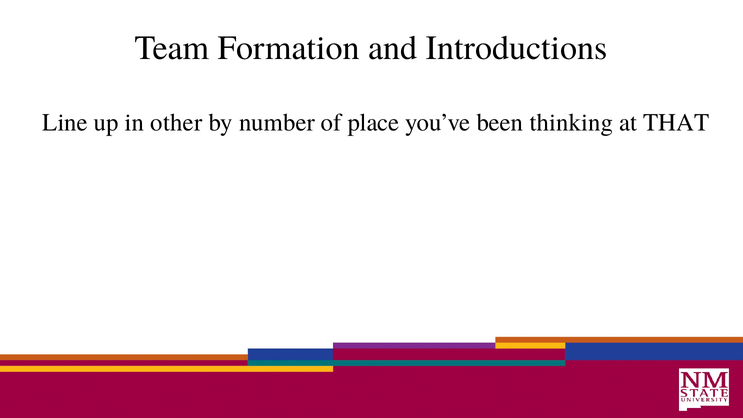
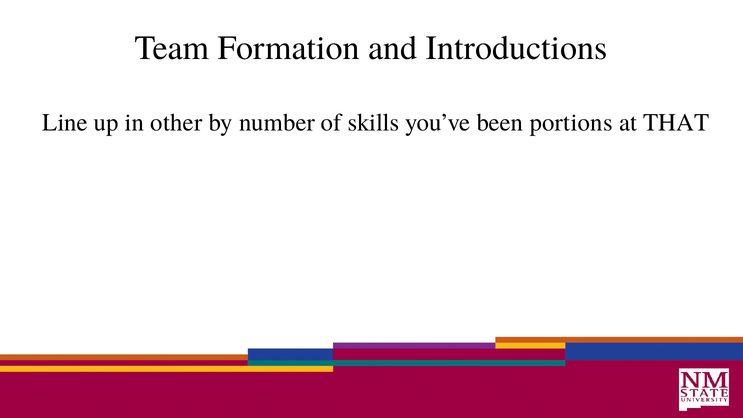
place: place -> skills
thinking: thinking -> portions
